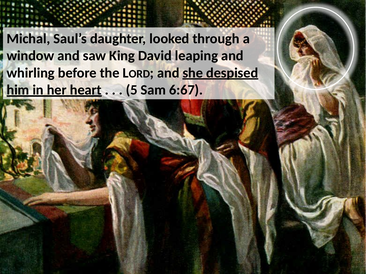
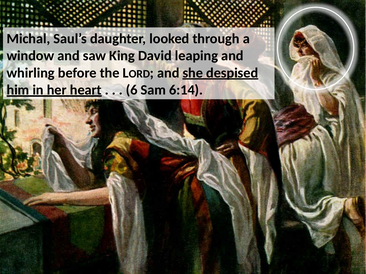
5: 5 -> 6
6:67: 6:67 -> 6:14
